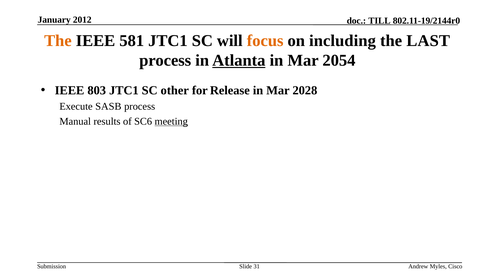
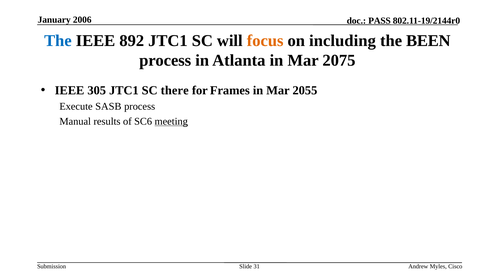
2012: 2012 -> 2006
TILL: TILL -> PASS
The at (58, 41) colour: orange -> blue
581: 581 -> 892
LAST: LAST -> BEEN
Atlanta underline: present -> none
2054: 2054 -> 2075
803: 803 -> 305
other: other -> there
Release: Release -> Frames
2028: 2028 -> 2055
